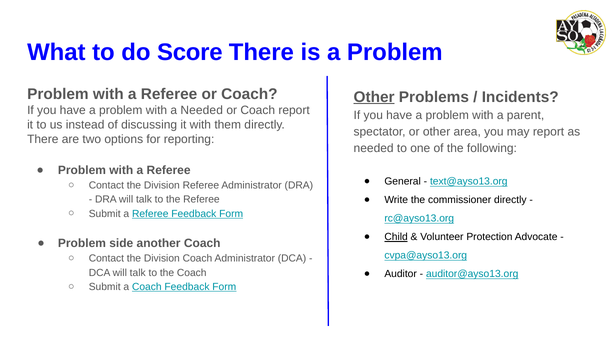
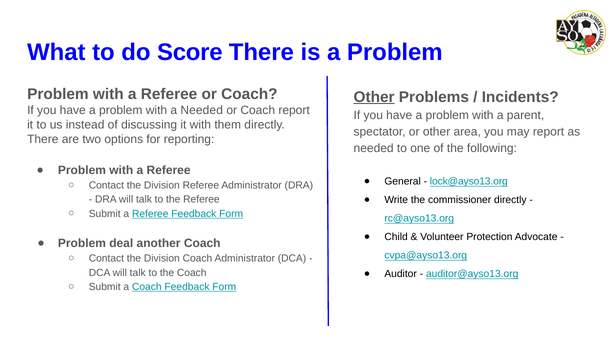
text@ayso13.org: text@ayso13.org -> lock@ayso13.org
Child underline: present -> none
side: side -> deal
